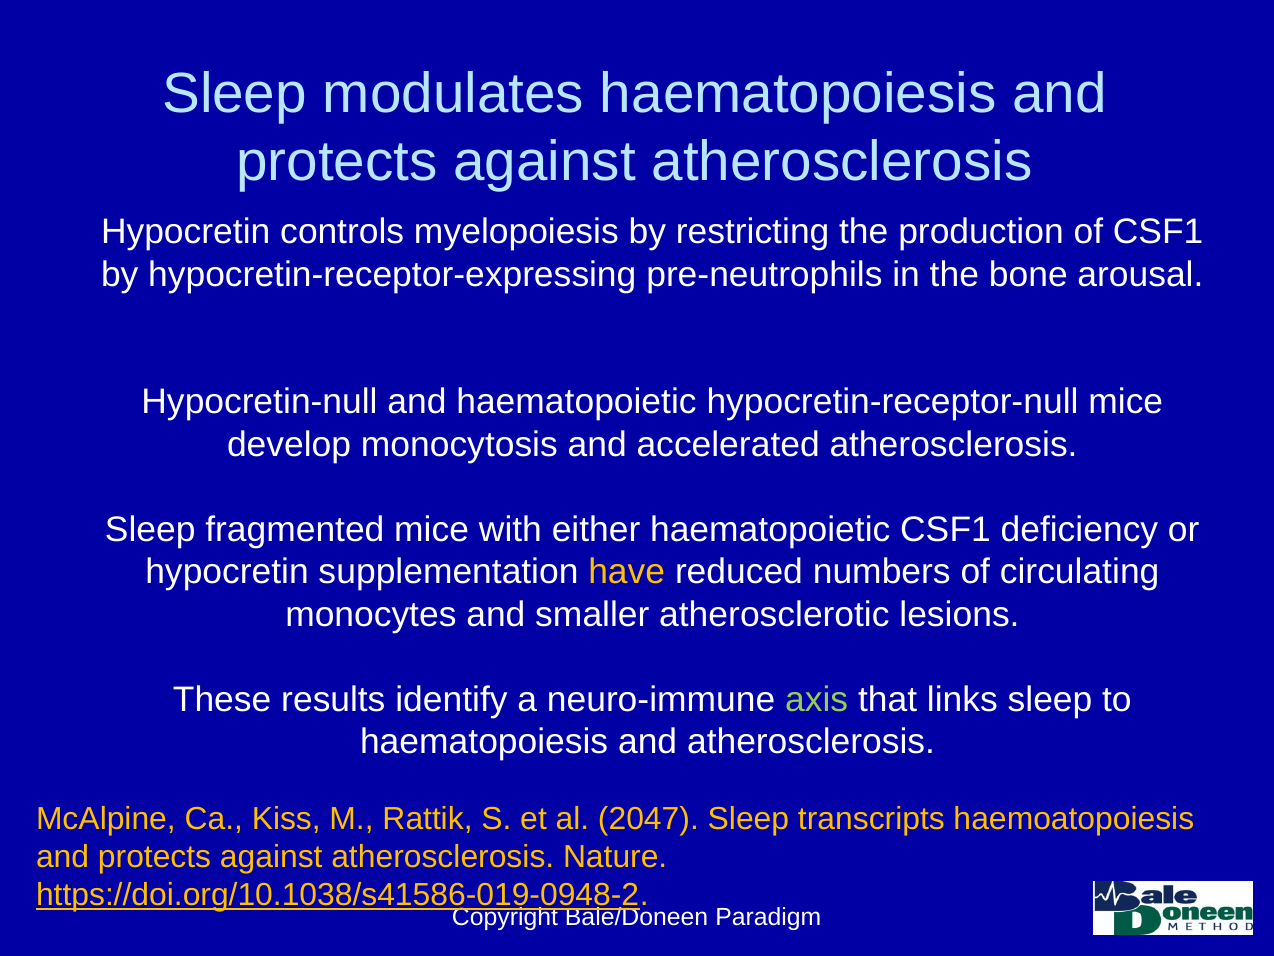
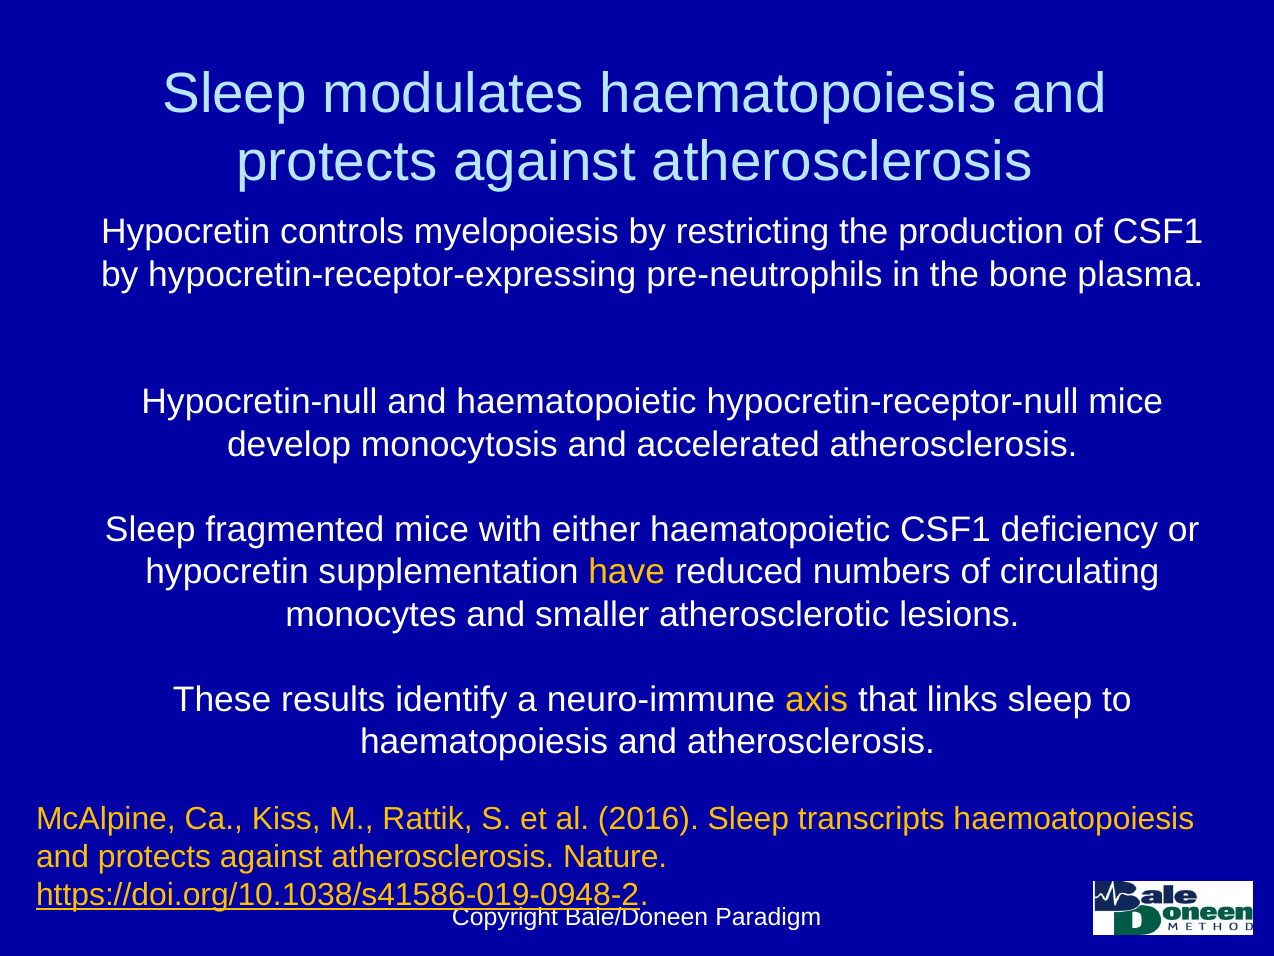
arousal: arousal -> plasma
axis colour: light green -> yellow
2047: 2047 -> 2016
